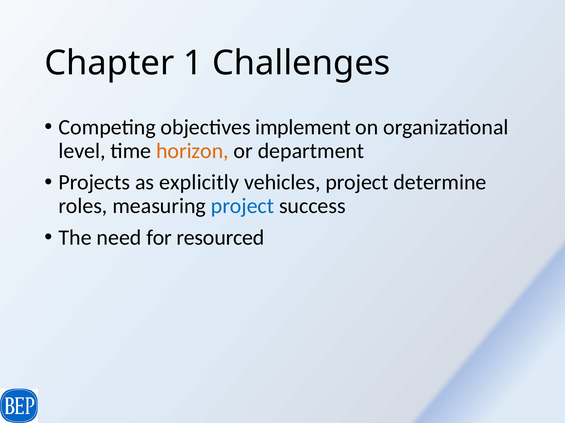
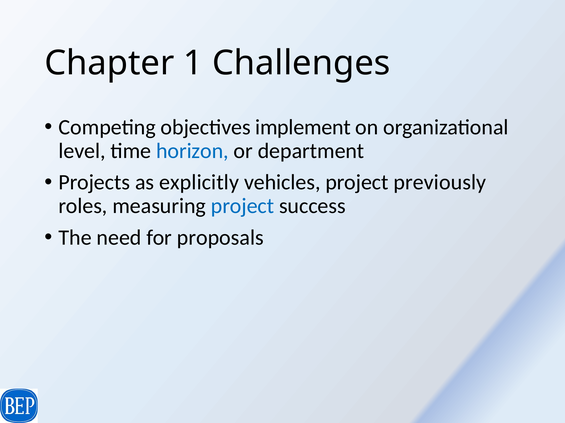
horizon colour: orange -> blue
determine: determine -> previously
resourced: resourced -> proposals
